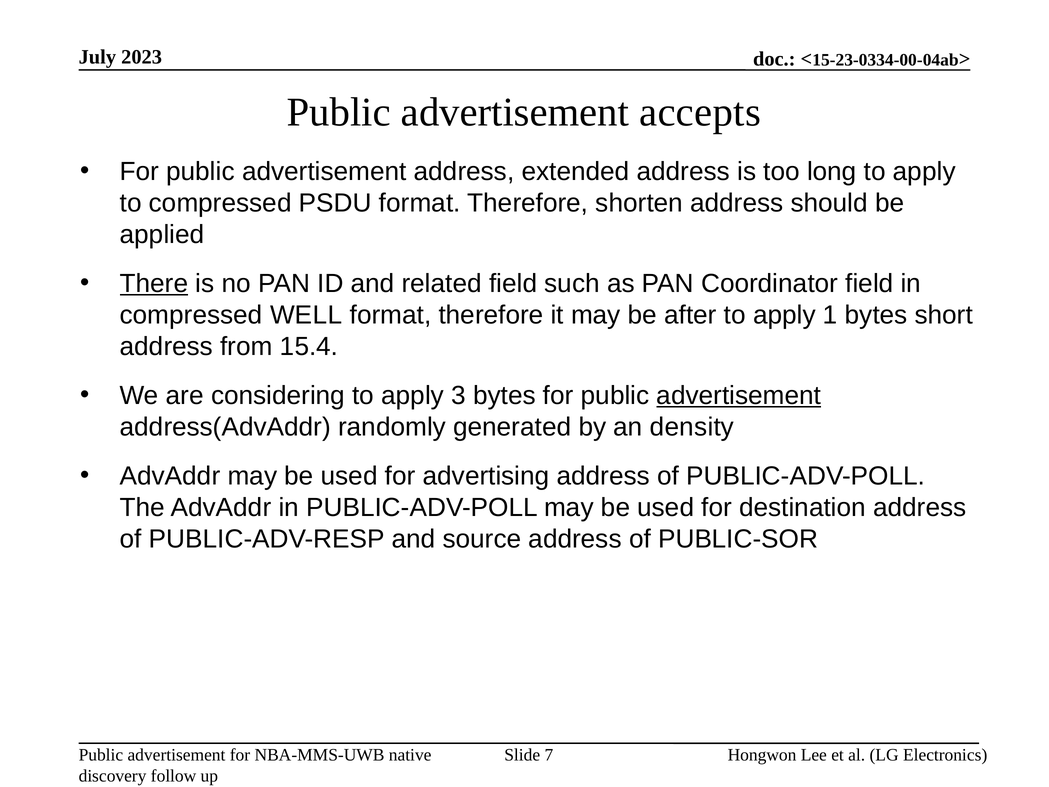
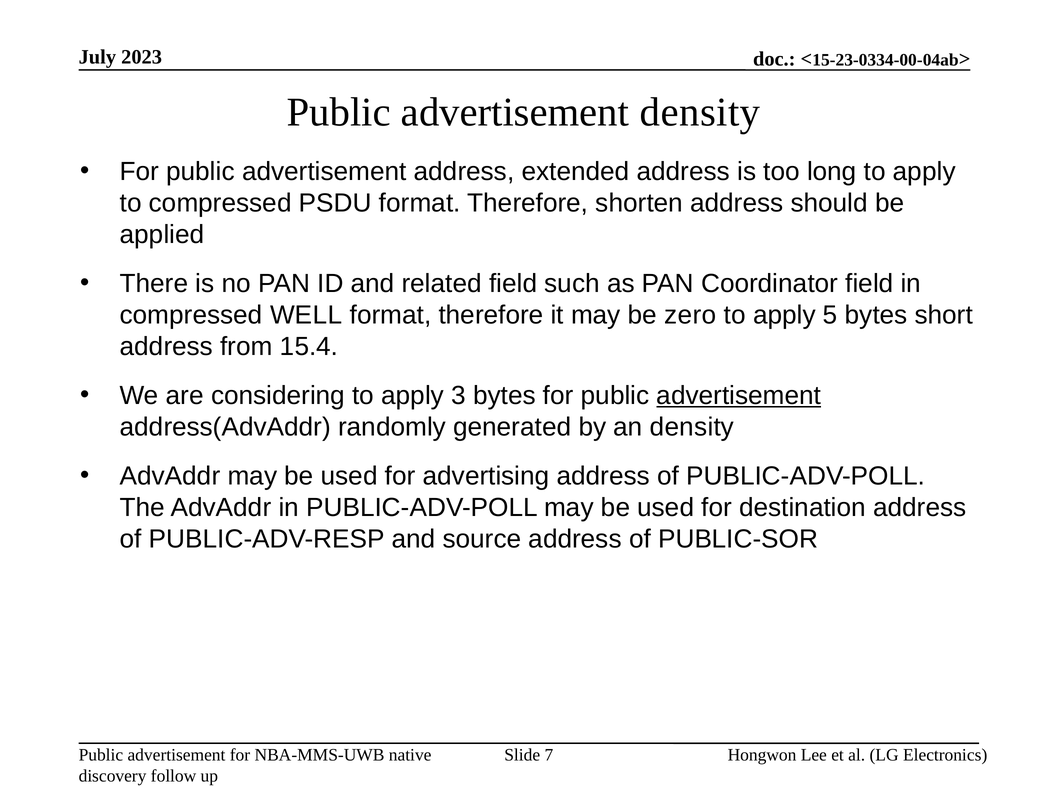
advertisement accepts: accepts -> density
There underline: present -> none
after: after -> zero
1: 1 -> 5
